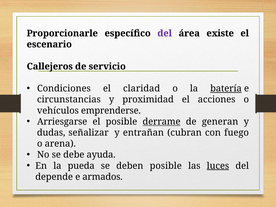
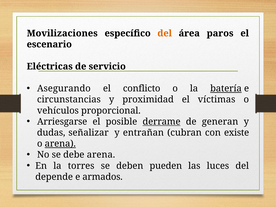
Proporcionarle: Proporcionarle -> Movilizaciones
del at (165, 33) colour: purple -> orange
existe: existe -> paros
Callejeros: Callejeros -> Eléctricas
Condiciones: Condiciones -> Asegurando
claridad: claridad -> conflicto
acciones: acciones -> víctimas
emprenderse: emprenderse -> proporcional
fuego: fuego -> existe
arena at (60, 144) underline: none -> present
debe ayuda: ayuda -> arena
pueda: pueda -> torres
deben posible: posible -> pueden
luces underline: present -> none
